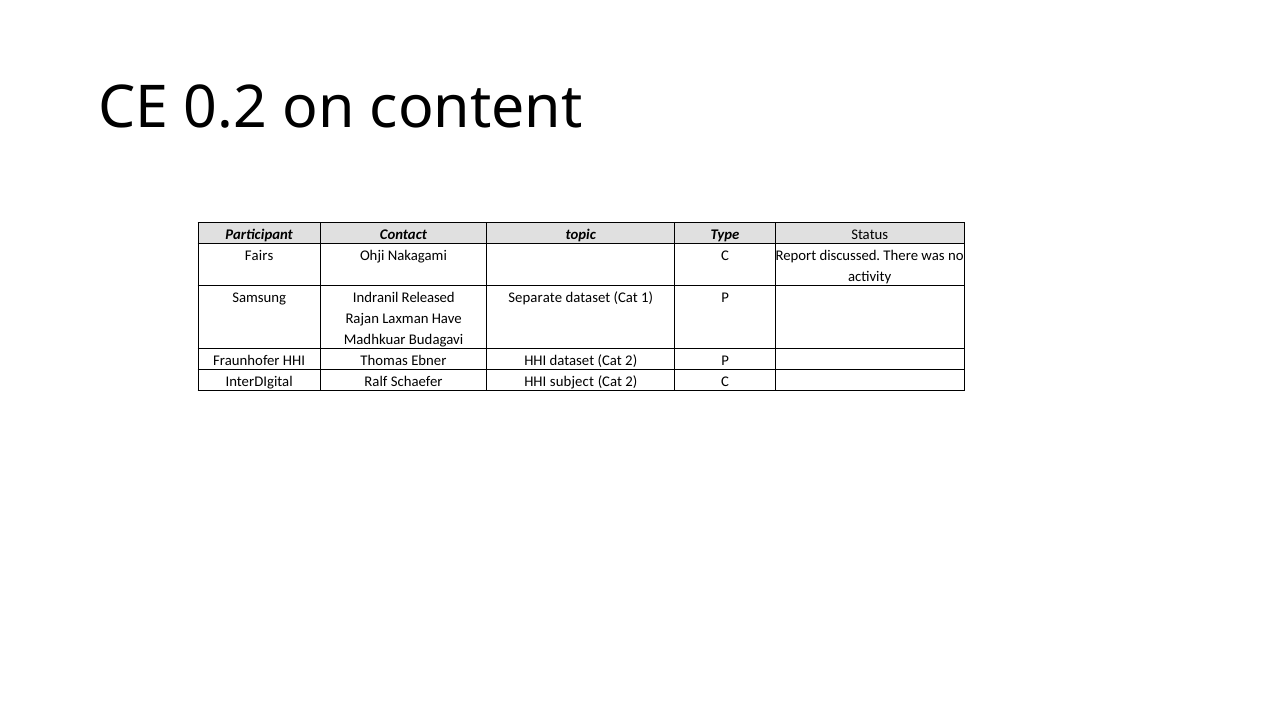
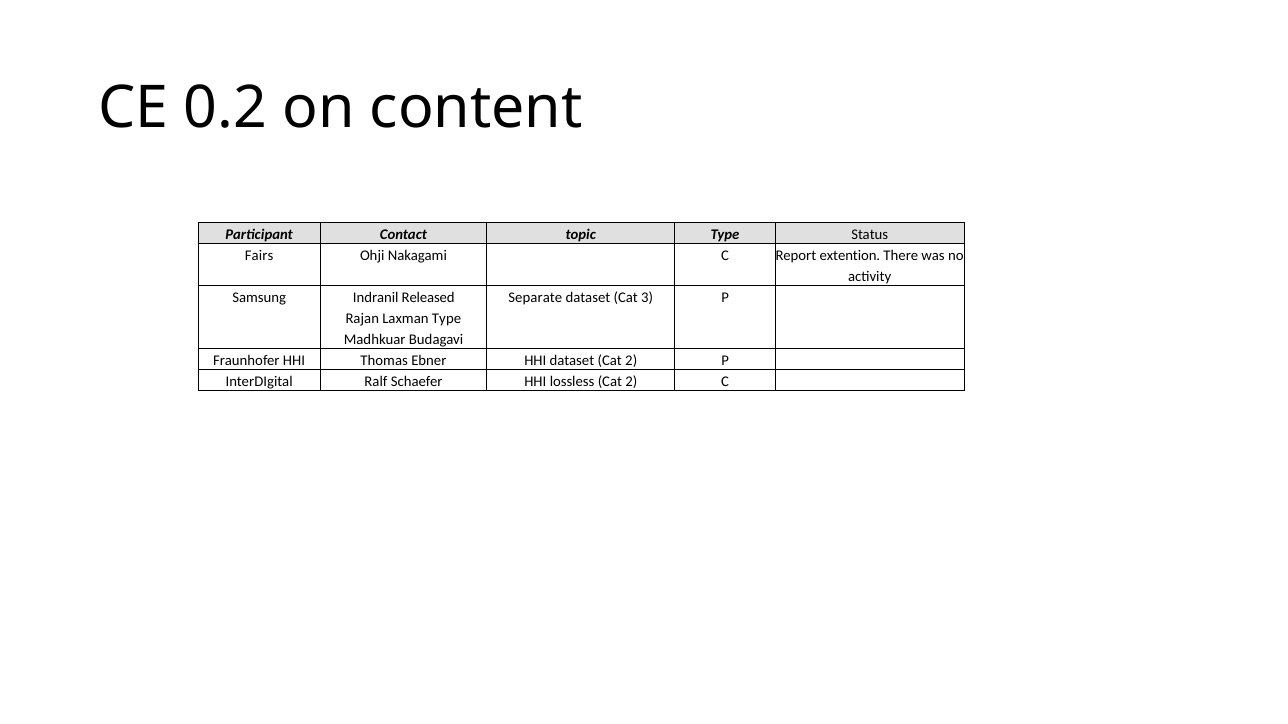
discussed: discussed -> extention
1: 1 -> 3
Laxman Have: Have -> Type
subject: subject -> lossless
